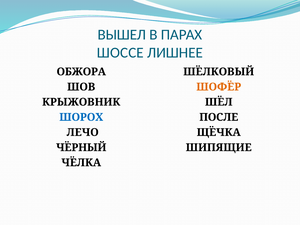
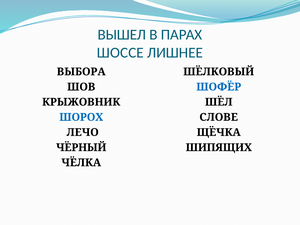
ОБЖОРА: ОБЖОРА -> ВЫБОРА
ШОФЁР colour: orange -> blue
ПОСЛЕ: ПОСЛЕ -> СЛОВЕ
ШИПЯЩИЕ: ШИПЯЩИЕ -> ШИПЯЩИХ
